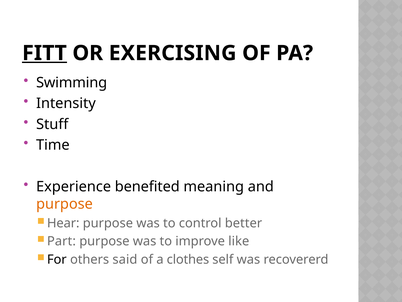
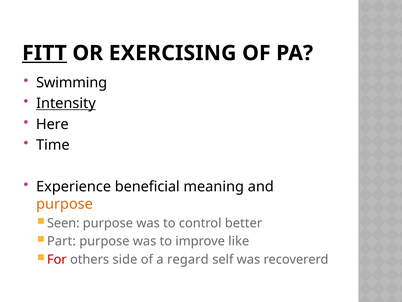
Intensity underline: none -> present
Stuff: Stuff -> Here
benefited: benefited -> beneficial
Hear: Hear -> Seen
For colour: black -> red
said: said -> side
clothes: clothes -> regard
